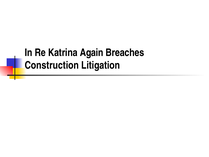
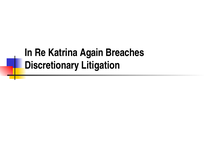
Construction: Construction -> Discretionary
